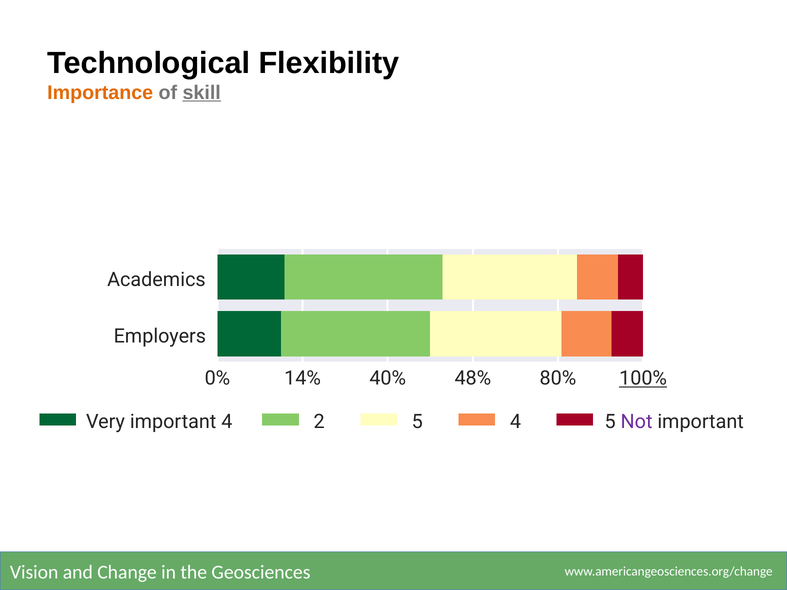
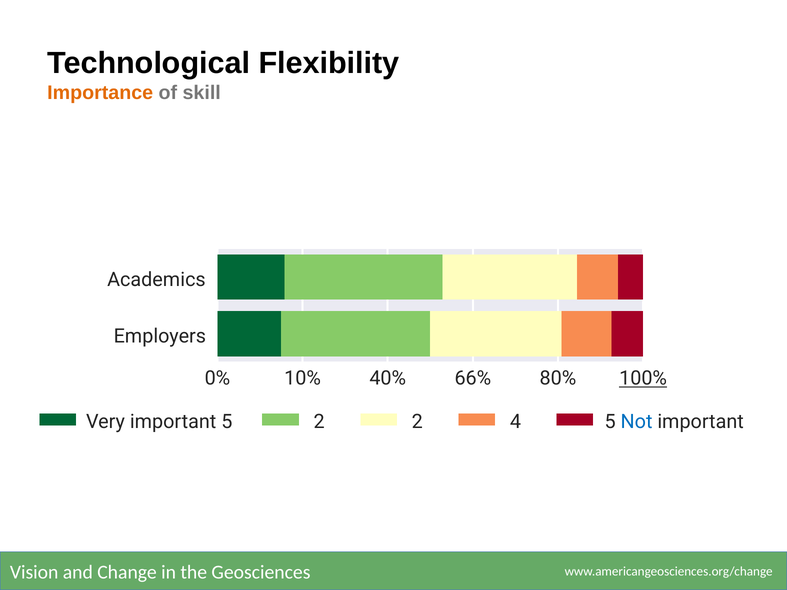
skill underline: present -> none
14%: 14% -> 10%
48%: 48% -> 66%
important 4: 4 -> 5
2 5: 5 -> 2
Not colour: purple -> blue
